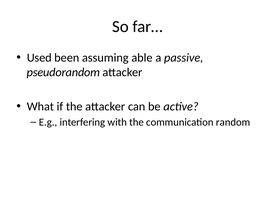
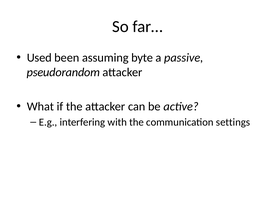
able: able -> byte
random: random -> settings
